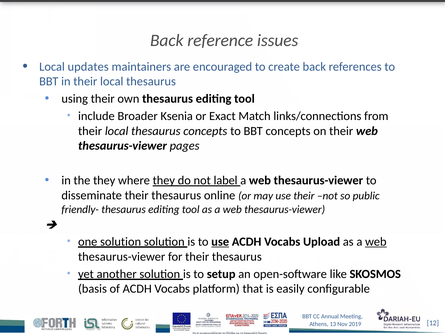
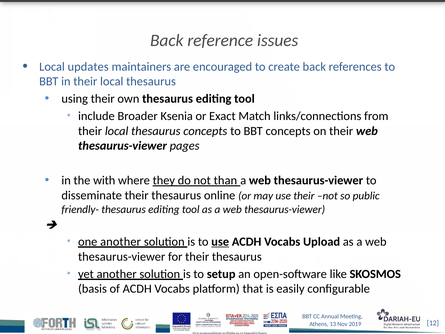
the they: they -> with
label: label -> than
one solution: solution -> another
web at (376, 242) underline: present -> none
